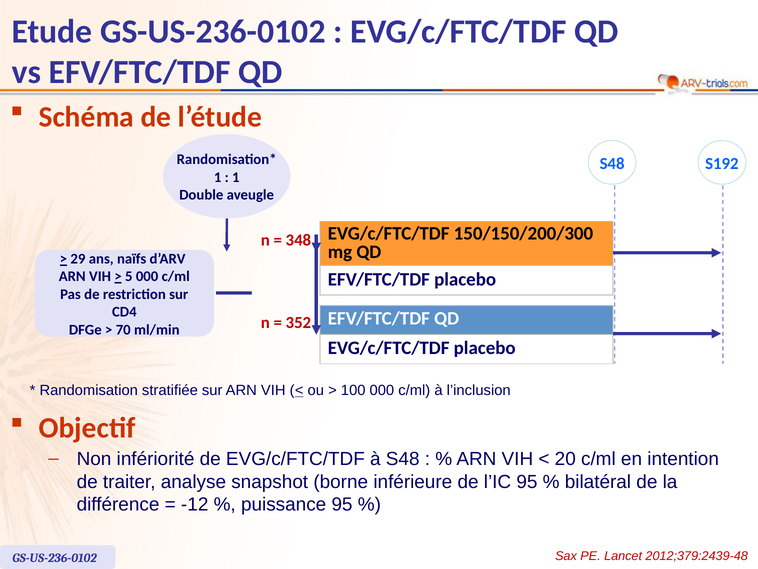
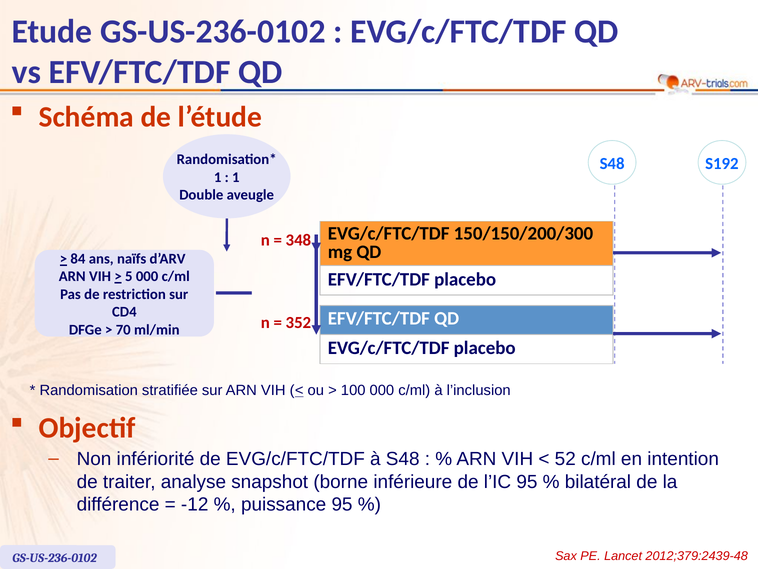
29: 29 -> 84
20: 20 -> 52
